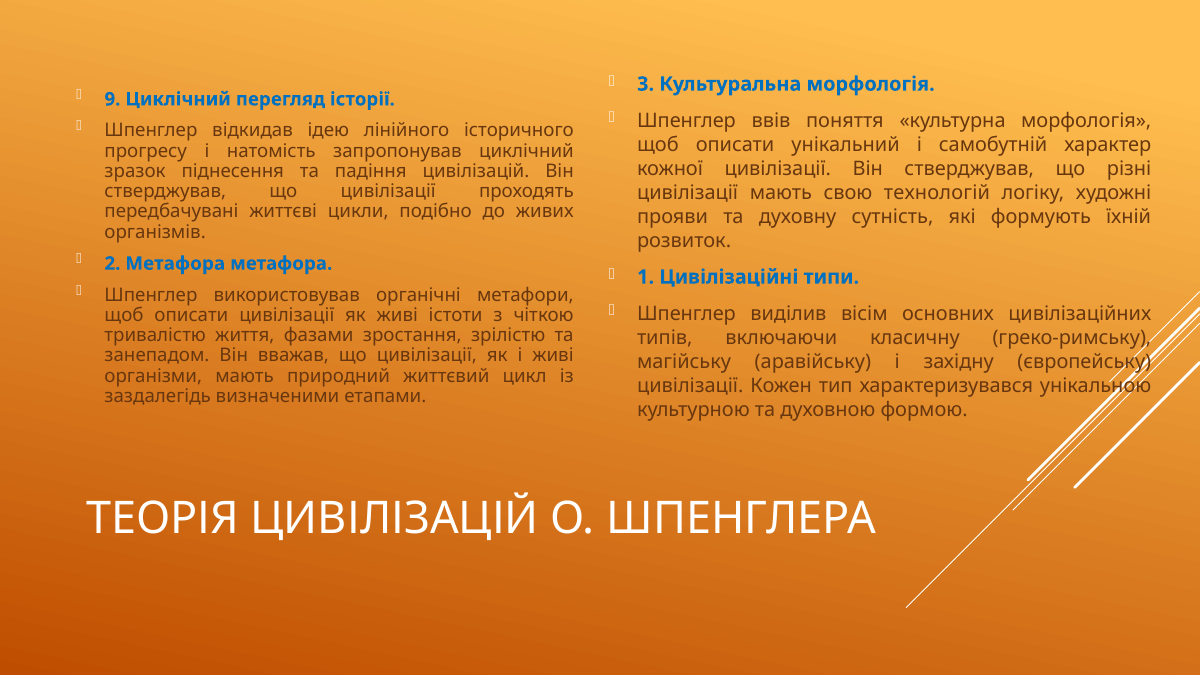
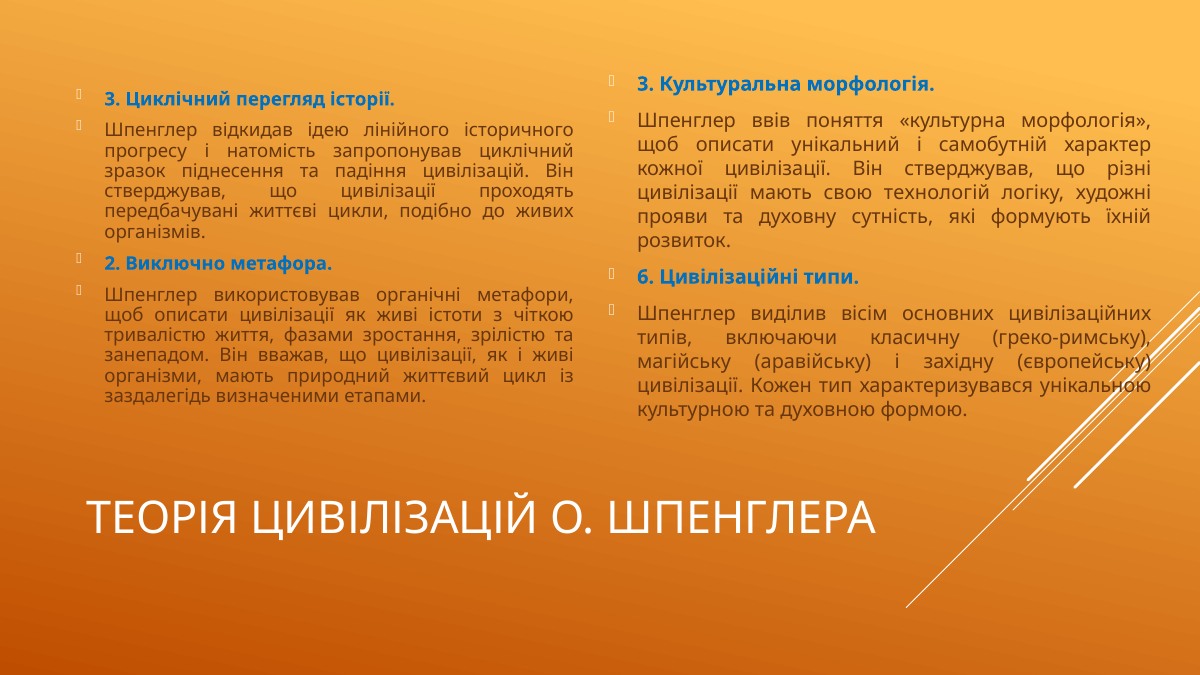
9 at (112, 99): 9 -> 3
2 Метафора: Метафора -> Виключно
1: 1 -> 6
